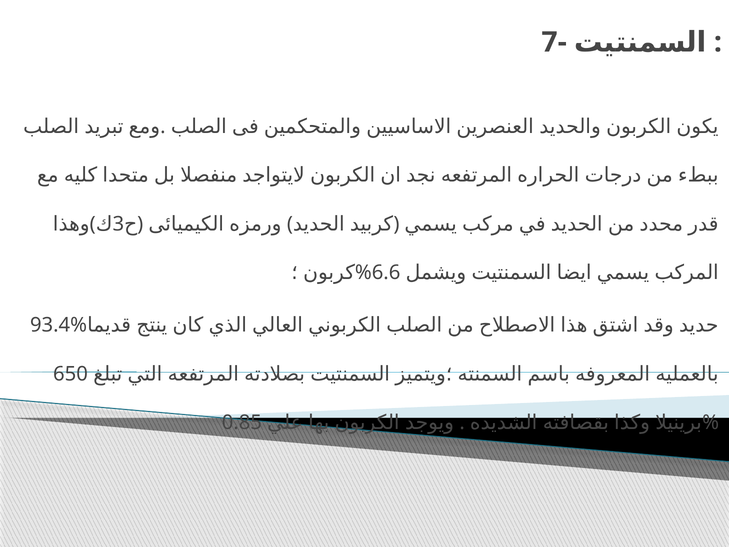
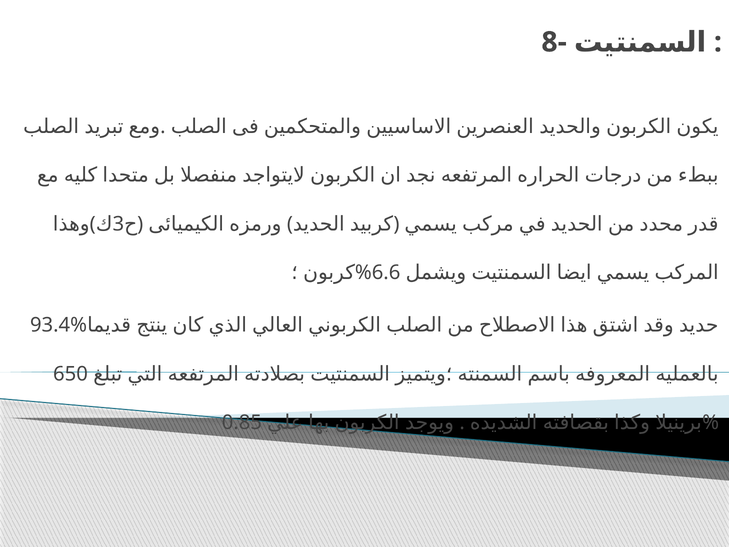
7-: 7- -> 8-
